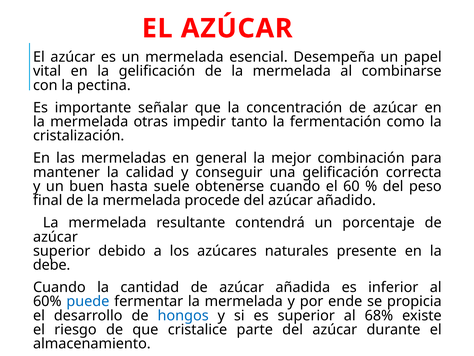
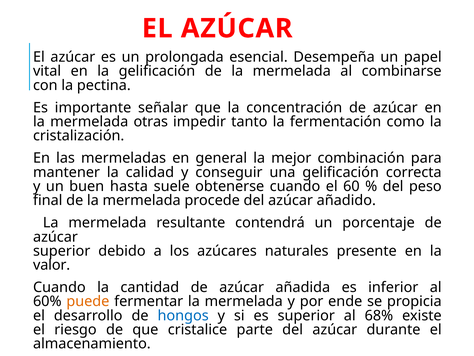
un mermelada: mermelada -> prolongada
debe: debe -> valor
puede colour: blue -> orange
